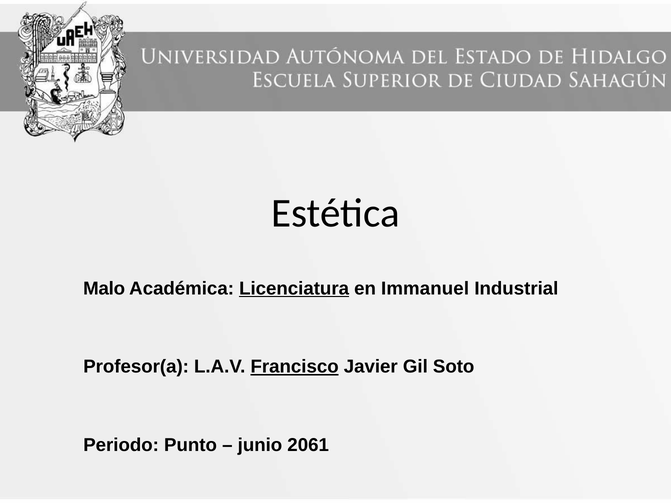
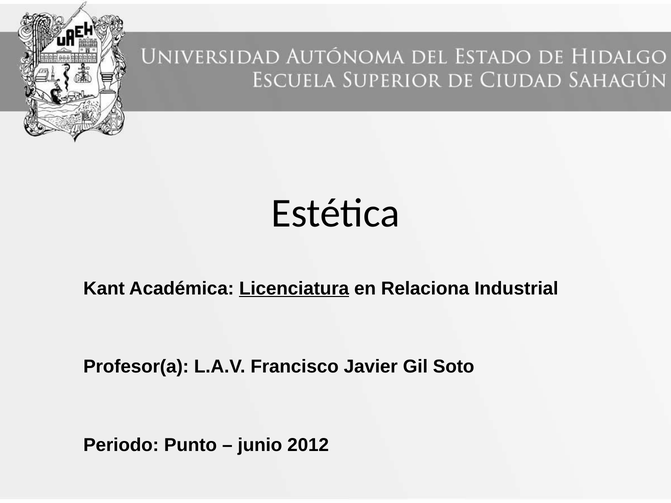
Malo: Malo -> Kant
Immanuel: Immanuel -> Relaciona
Francisco underline: present -> none
2061: 2061 -> 2012
